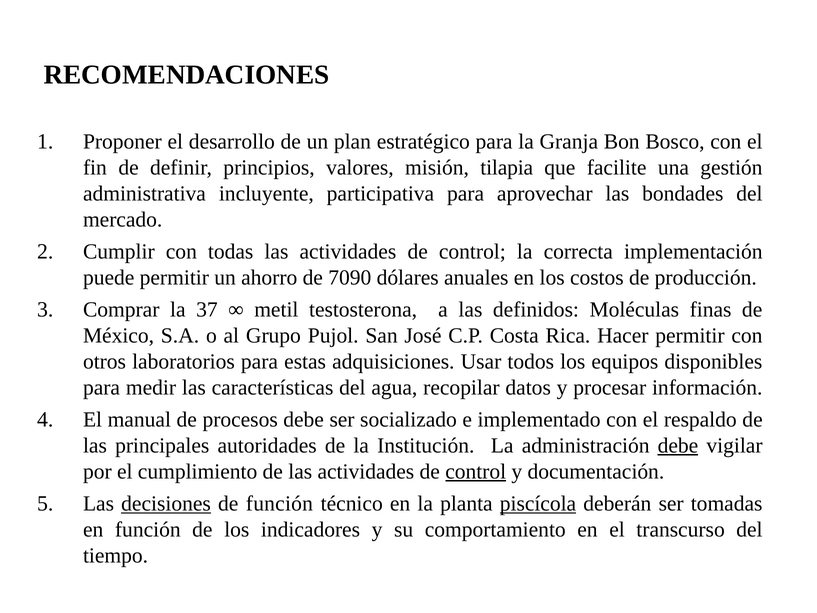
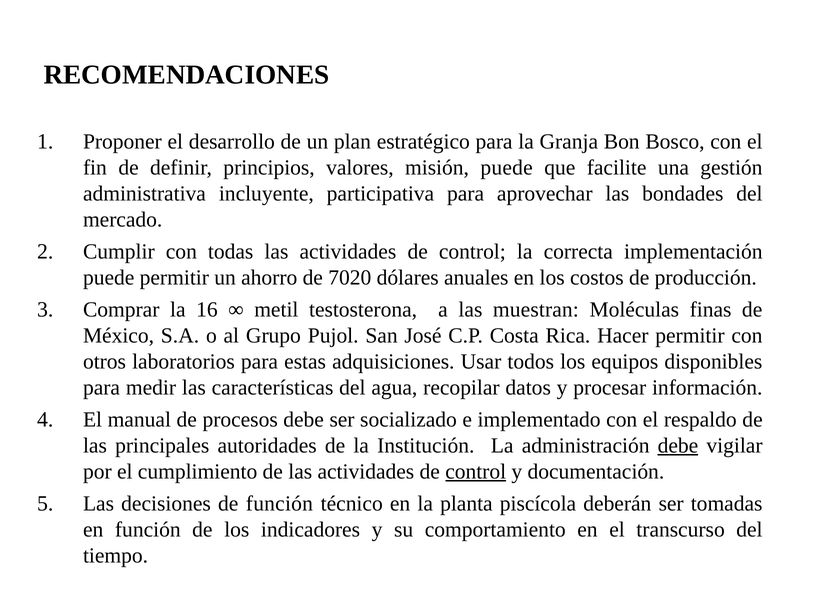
misión tilapia: tilapia -> puede
7090: 7090 -> 7020
37: 37 -> 16
definidos: definidos -> muestran
decisiones underline: present -> none
piscícola underline: present -> none
